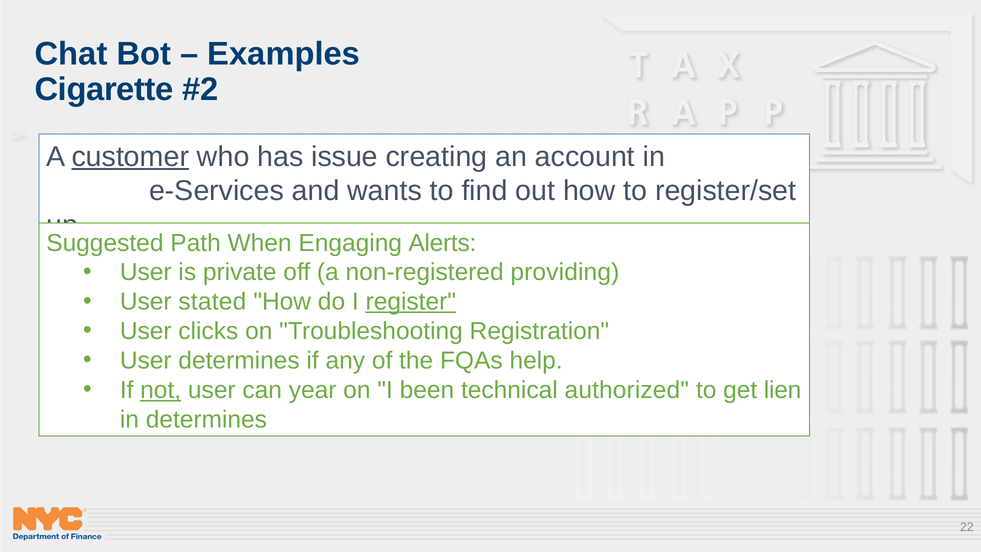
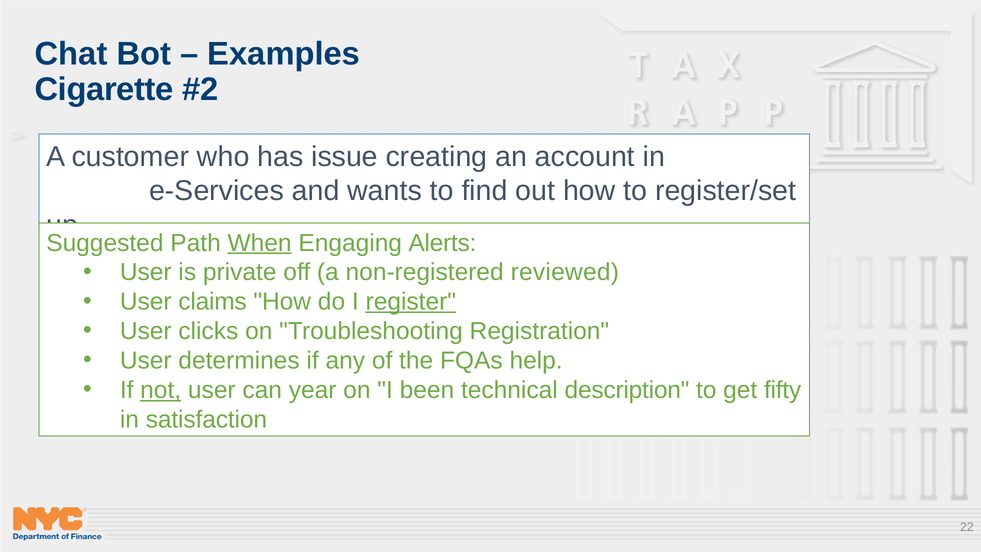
customer underline: present -> none
When underline: none -> present
providing: providing -> reviewed
stated: stated -> claims
authorized: authorized -> description
lien: lien -> fifty
in determines: determines -> satisfaction
